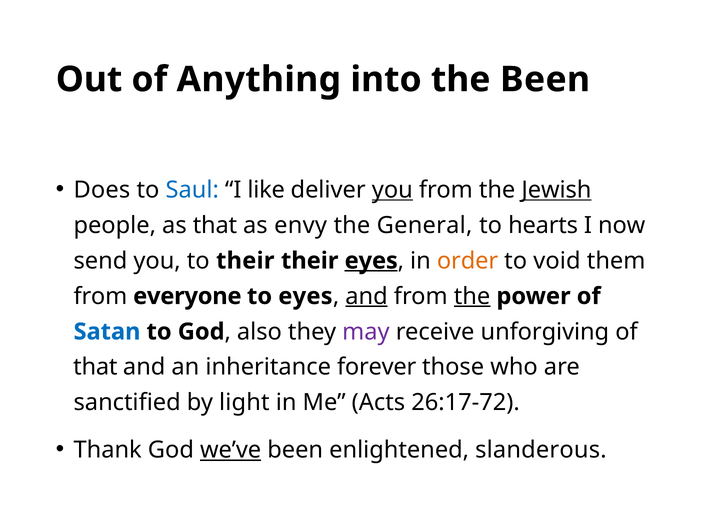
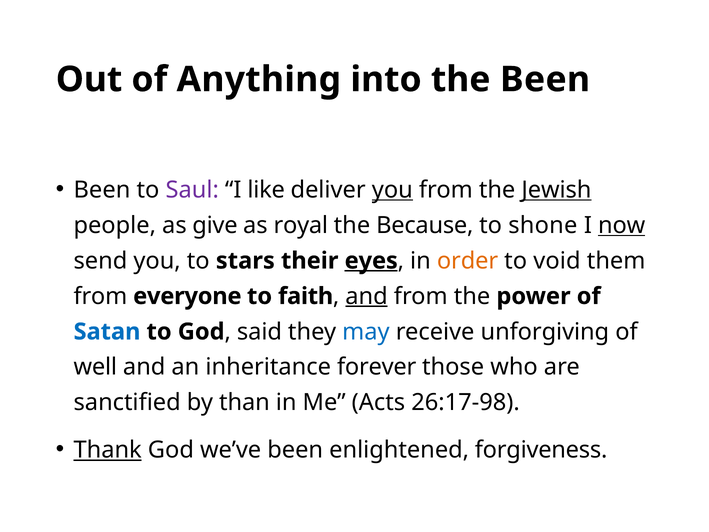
Does at (102, 190): Does -> Been
Saul colour: blue -> purple
as that: that -> give
envy: envy -> royal
General: General -> Because
hearts: hearts -> shone
now underline: none -> present
to their: their -> stars
to eyes: eyes -> faith
the at (472, 296) underline: present -> none
also: also -> said
may colour: purple -> blue
that at (95, 367): that -> well
light: light -> than
26:17-72: 26:17-72 -> 26:17-98
Thank underline: none -> present
we’ve underline: present -> none
slanderous: slanderous -> forgiveness
